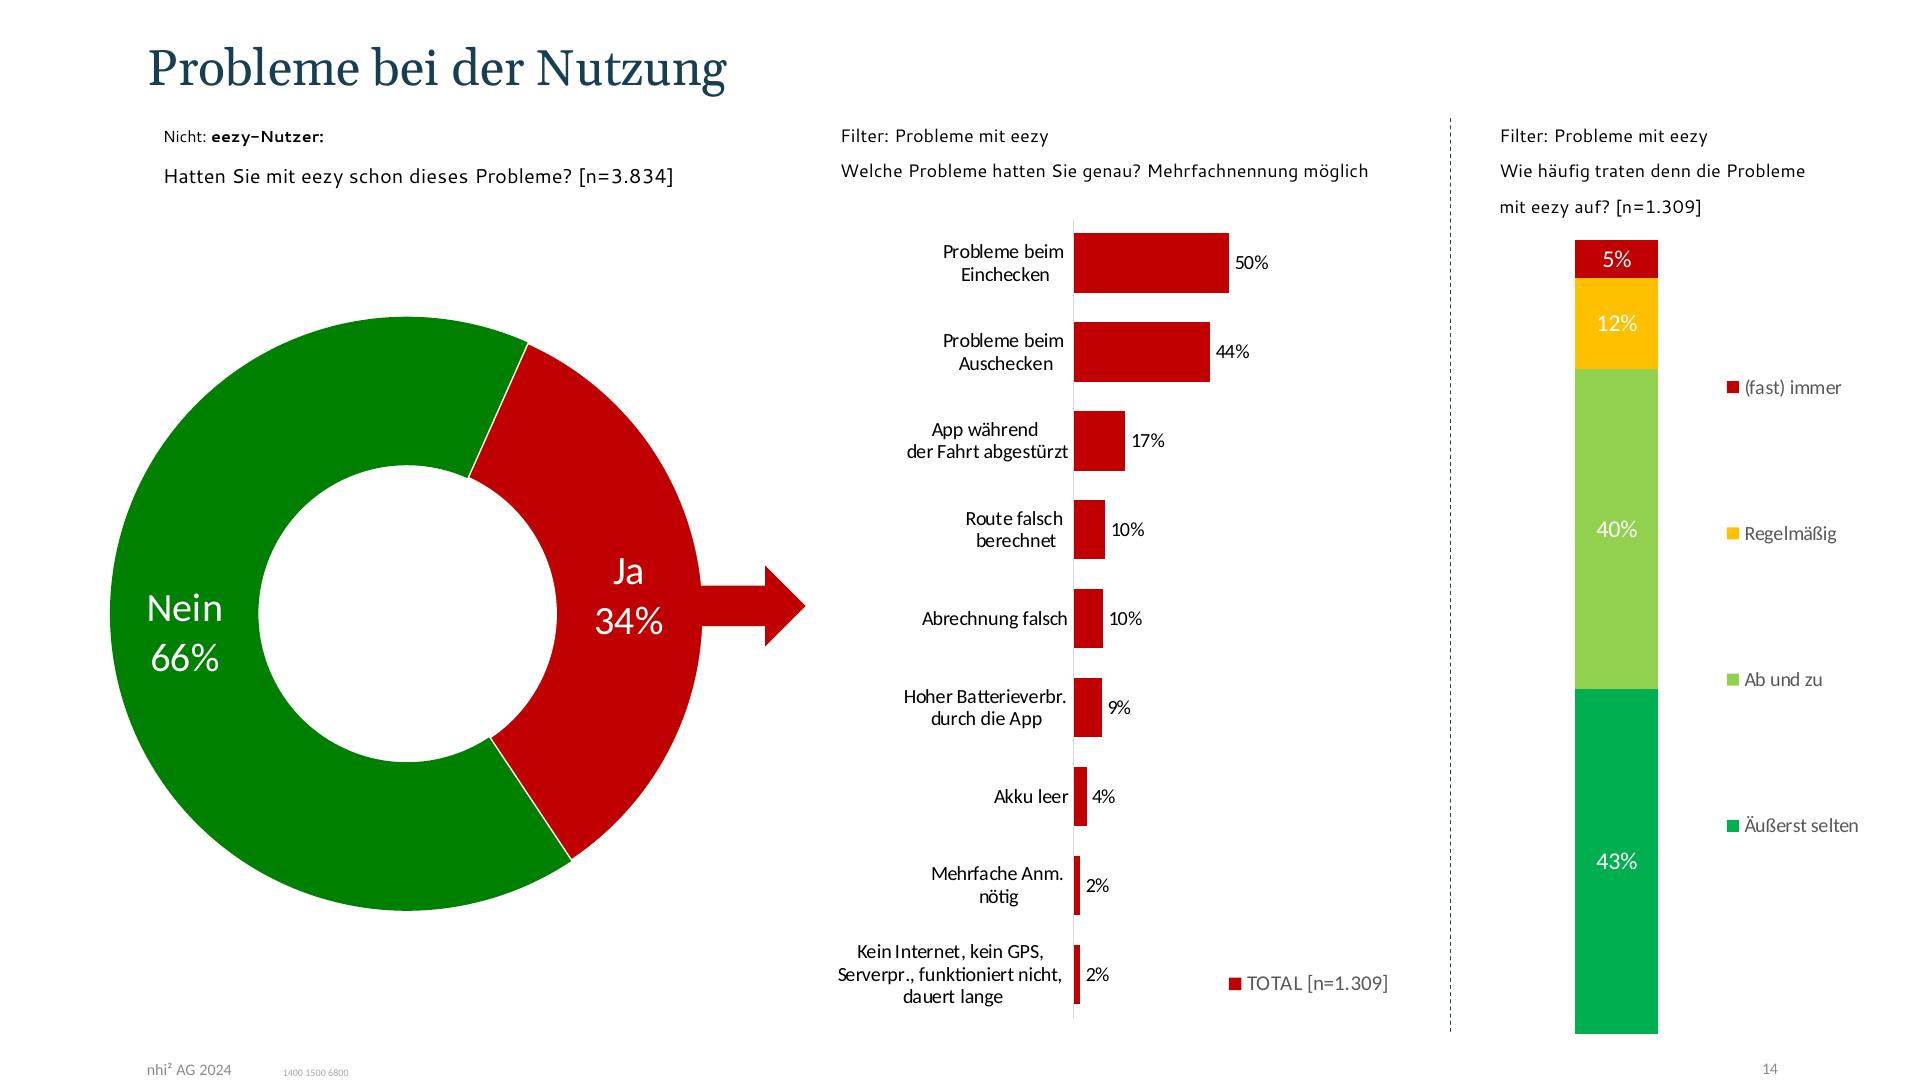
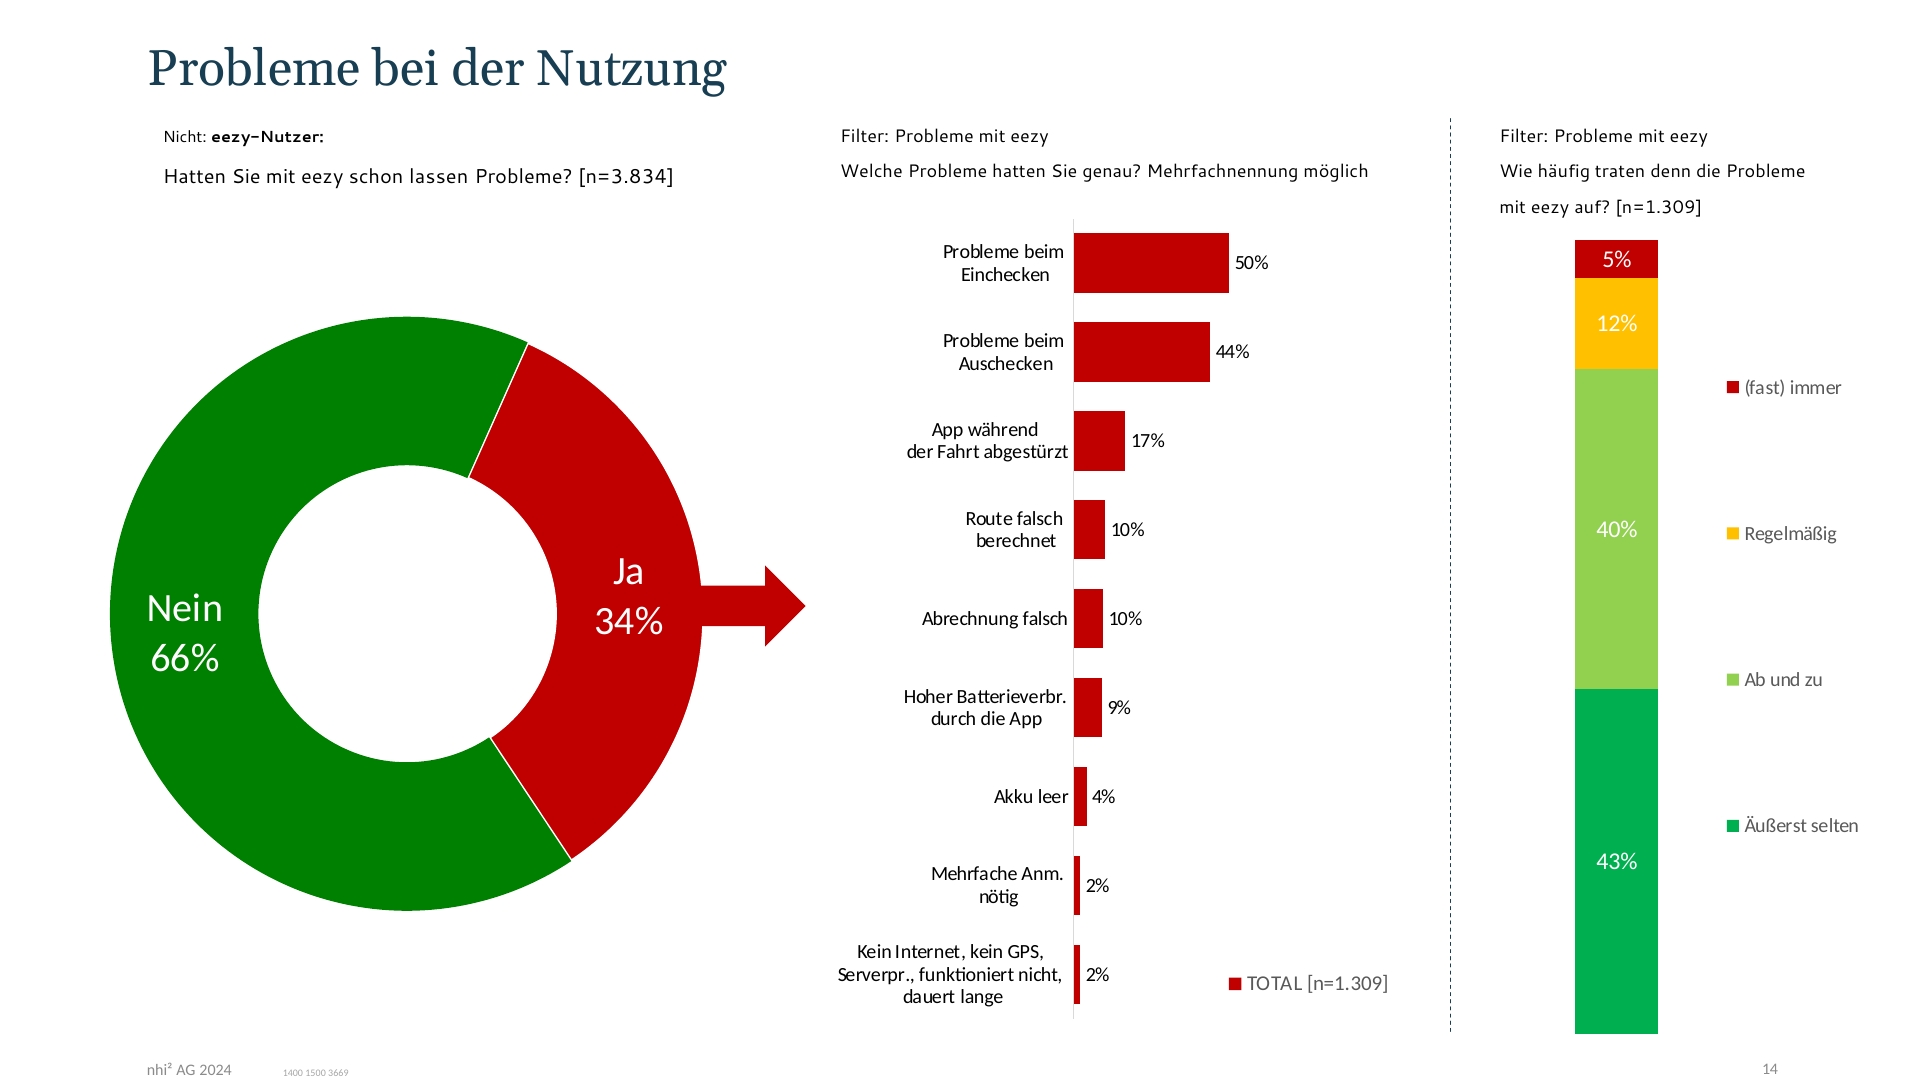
dieses: dieses -> lassen
6800: 6800 -> 3669
